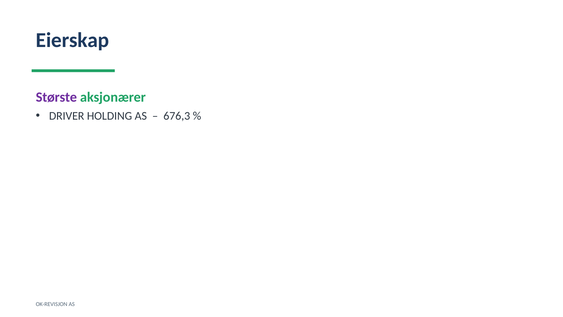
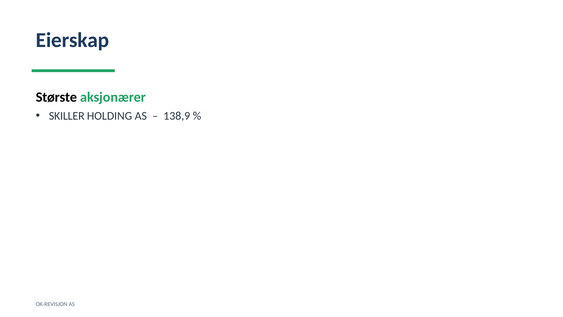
Største colour: purple -> black
DRIVER: DRIVER -> SKILLER
676,3: 676,3 -> 138,9
